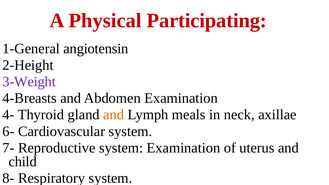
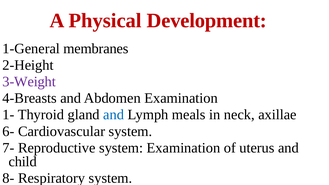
Participating: Participating -> Development
angiotensin: angiotensin -> membranes
4-: 4- -> 1-
and at (114, 115) colour: orange -> blue
